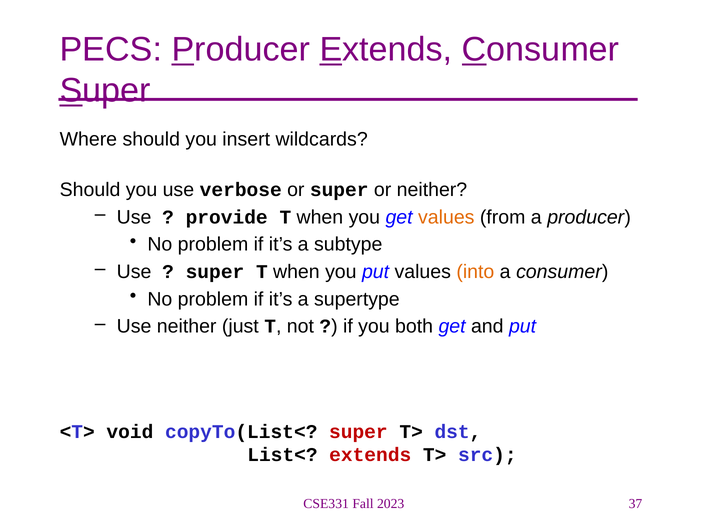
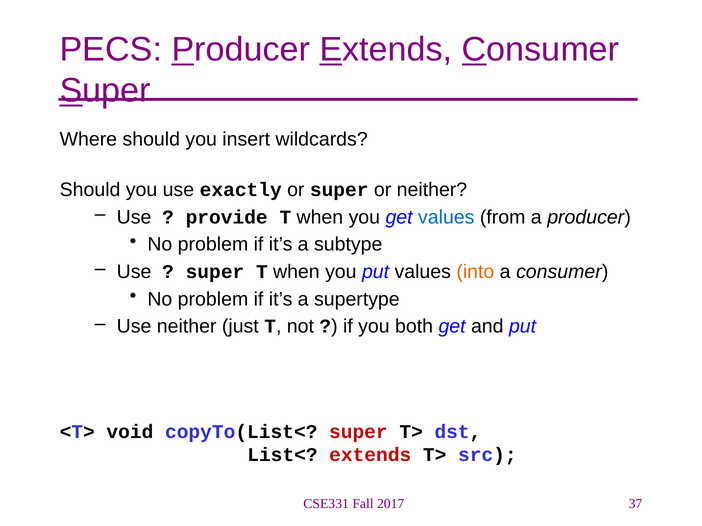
verbose: verbose -> exactly
values at (446, 217) colour: orange -> blue
2023: 2023 -> 2017
